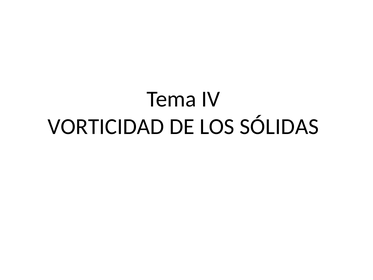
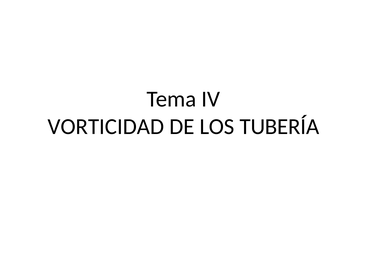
SÓLIDAS: SÓLIDAS -> TUBERÍA
